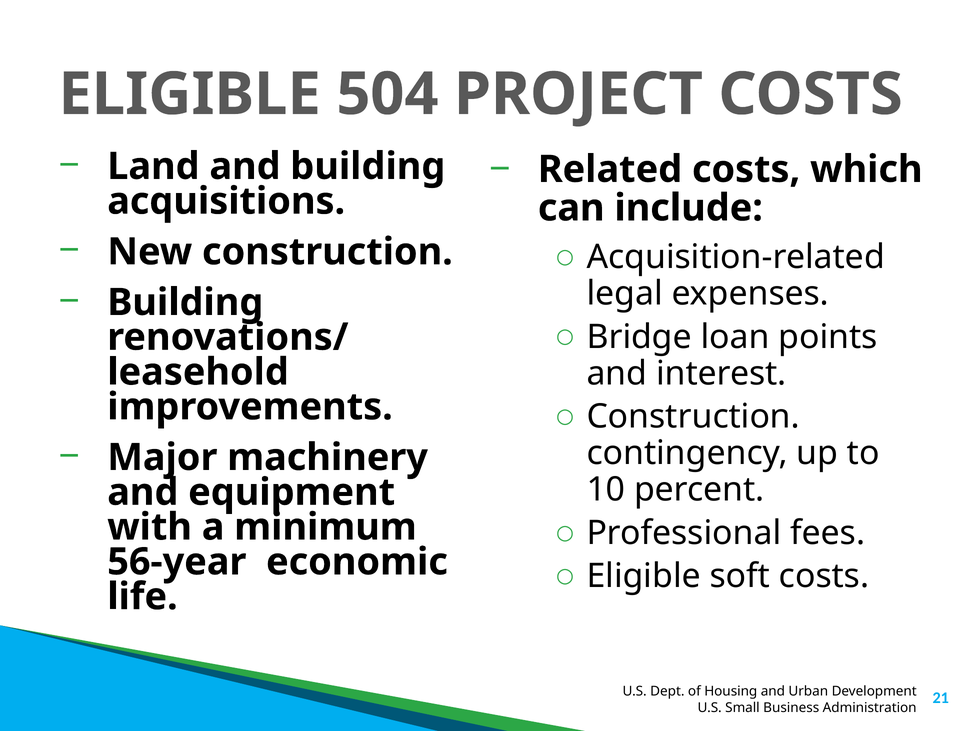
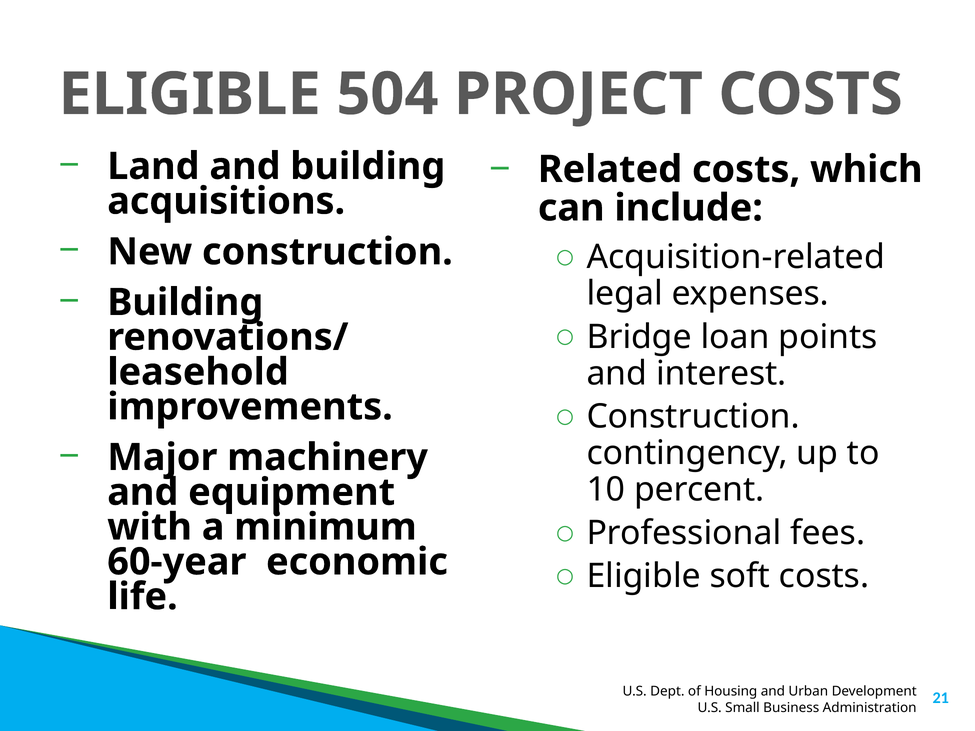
56-year: 56-year -> 60-year
